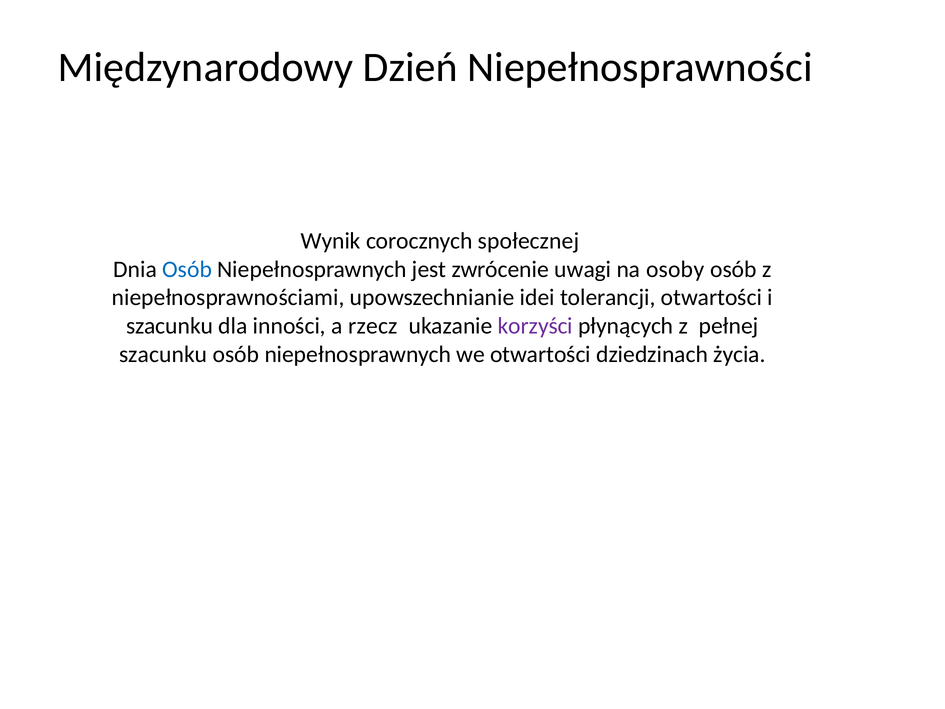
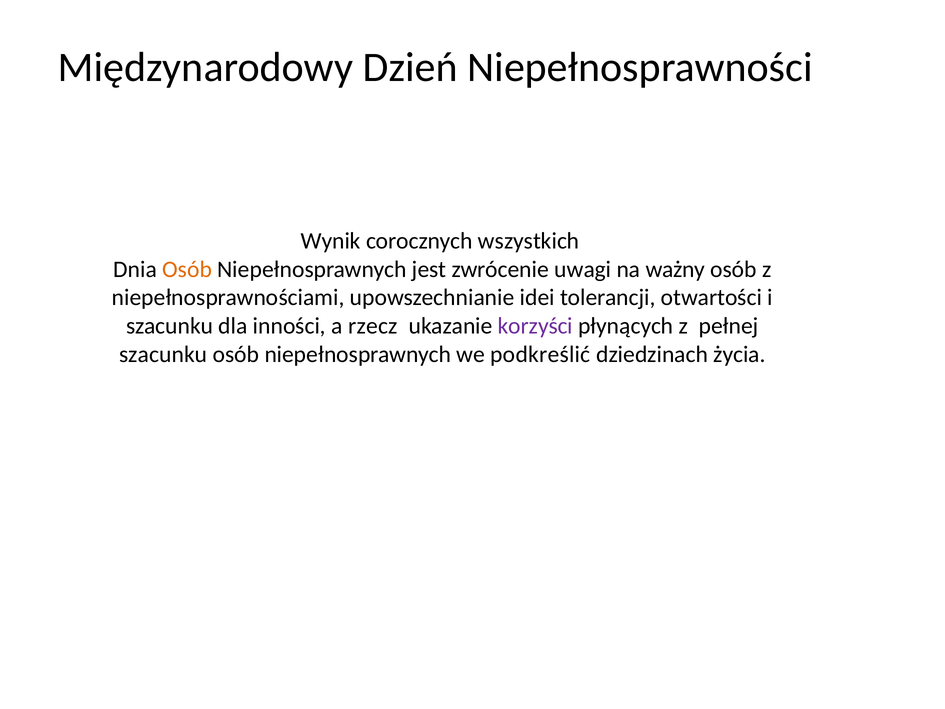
społecznej: społecznej -> wszystkich
Osób at (187, 269) colour: blue -> orange
osoby: osoby -> ważny
we otwartości: otwartości -> podkreślić
